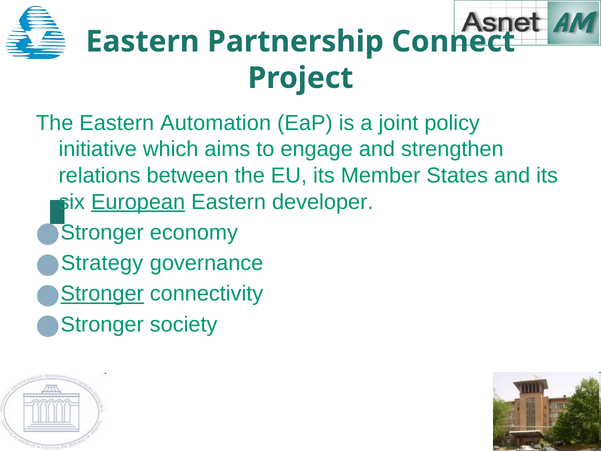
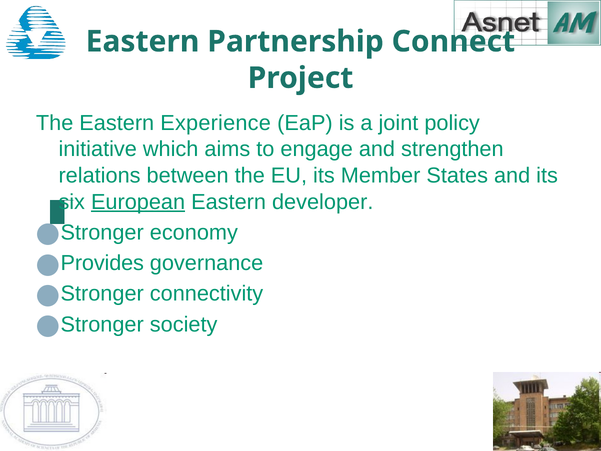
Automation: Automation -> Experience
Strategy: Strategy -> Provides
Stronger at (102, 294) underline: present -> none
